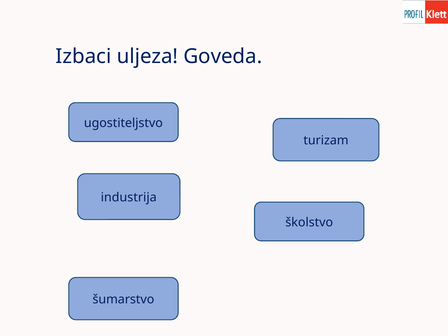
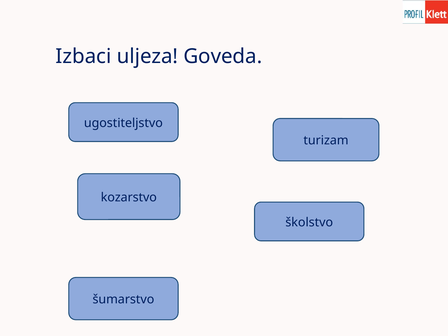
industrija: industrija -> kozarstvo
